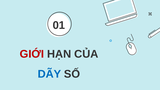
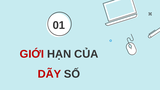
DÃY colour: blue -> red
